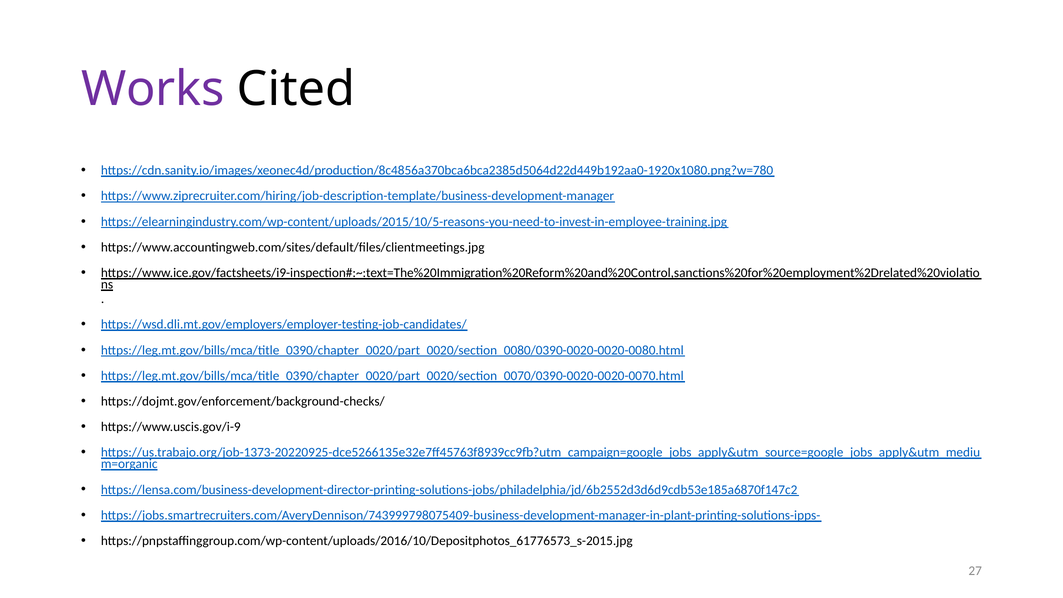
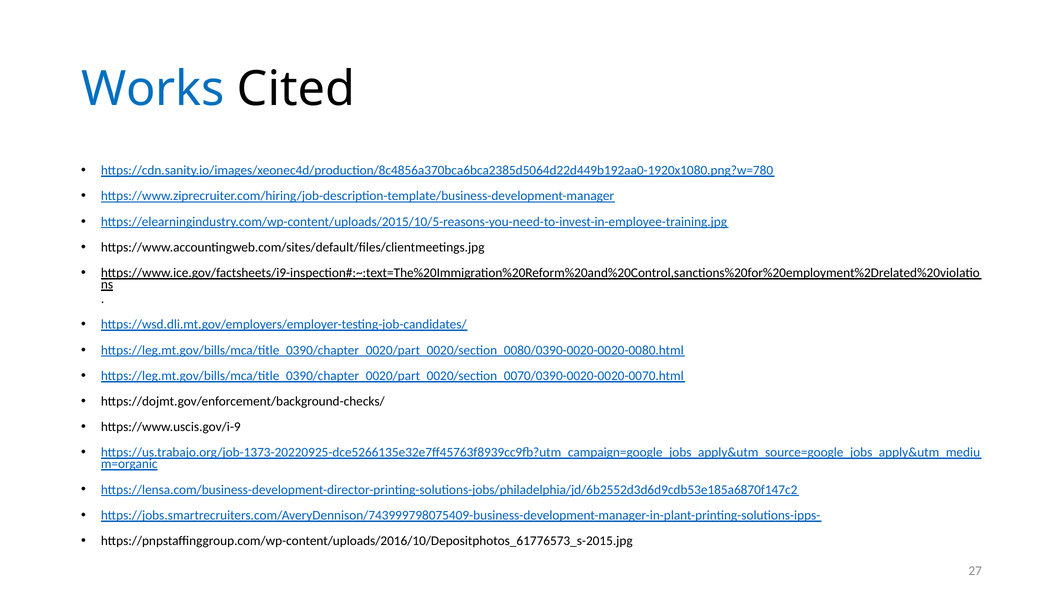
Works colour: purple -> blue
